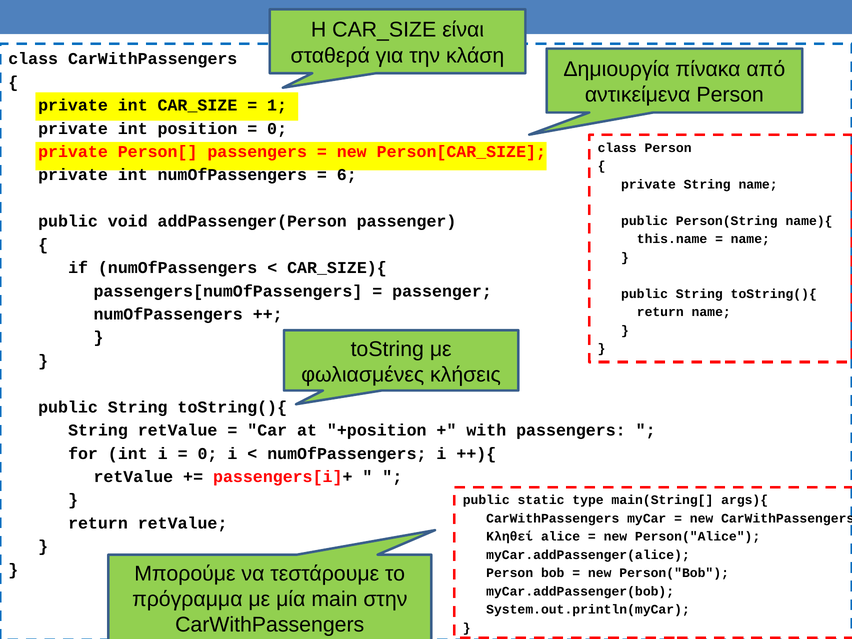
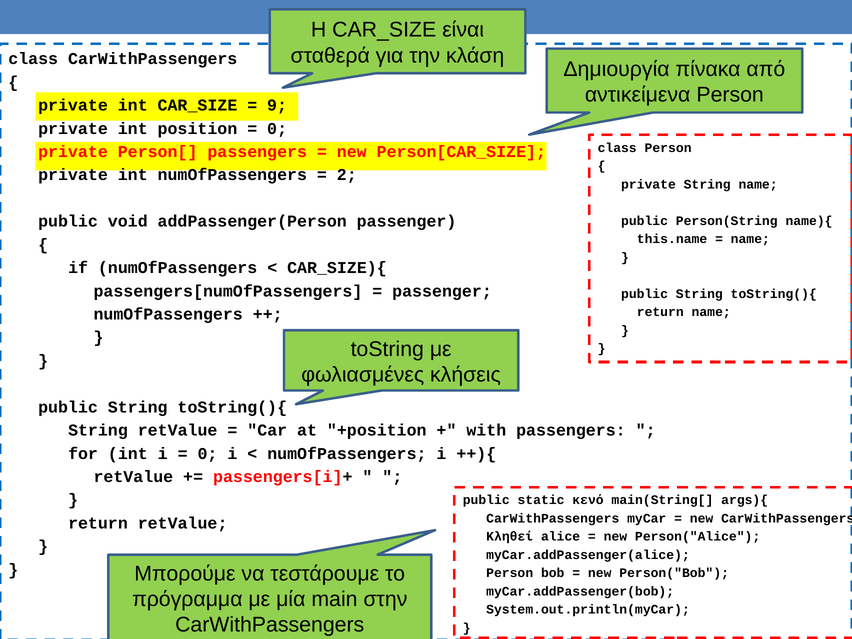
1: 1 -> 9
6: 6 -> 2
type: type -> κενό
